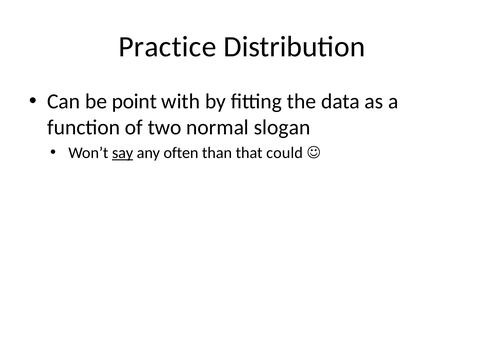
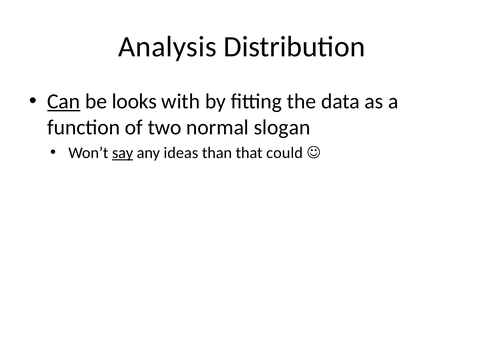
Practice: Practice -> Analysis
Can underline: none -> present
point: point -> looks
often: often -> ideas
